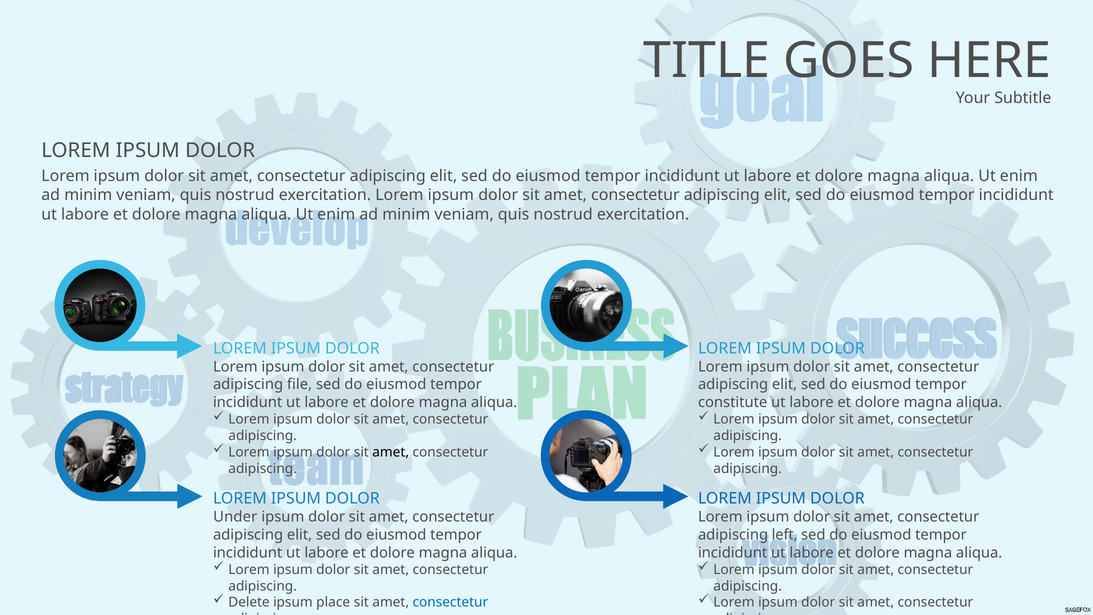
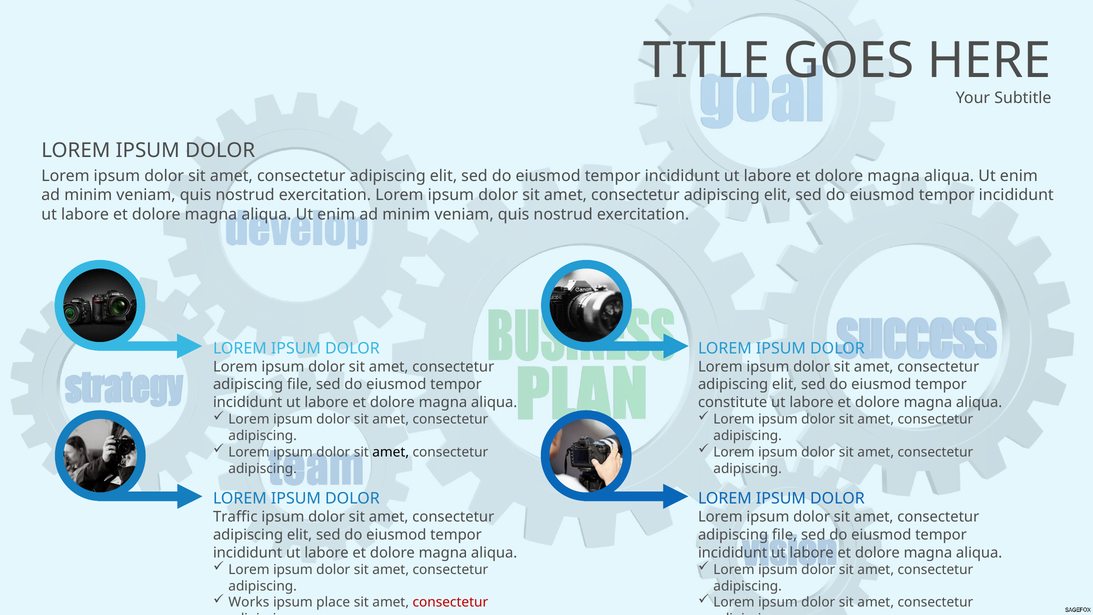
Under: Under -> Traffic
left at (785, 535): left -> file
Delete: Delete -> Works
consectetur at (450, 602) colour: blue -> red
